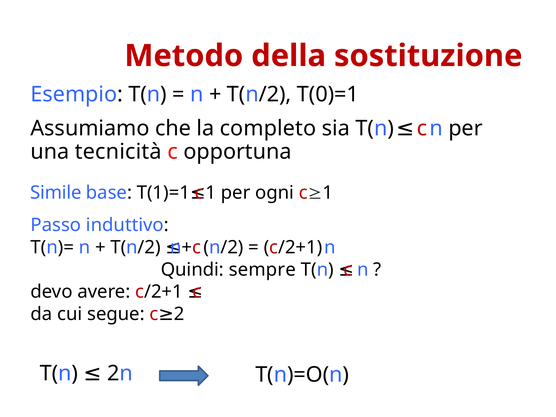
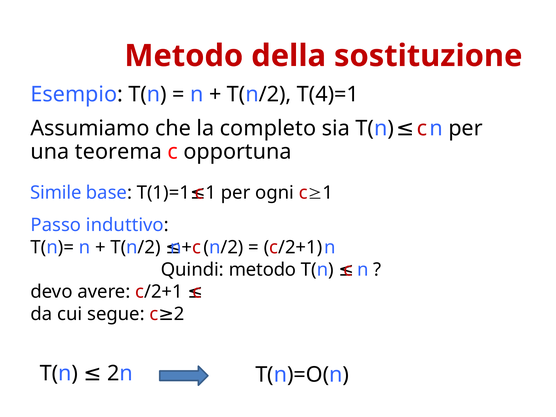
T(0)=1: T(0)=1 -> T(4)=1
tecnicità: tecnicità -> teorema
Quindi sempre: sempre -> metodo
